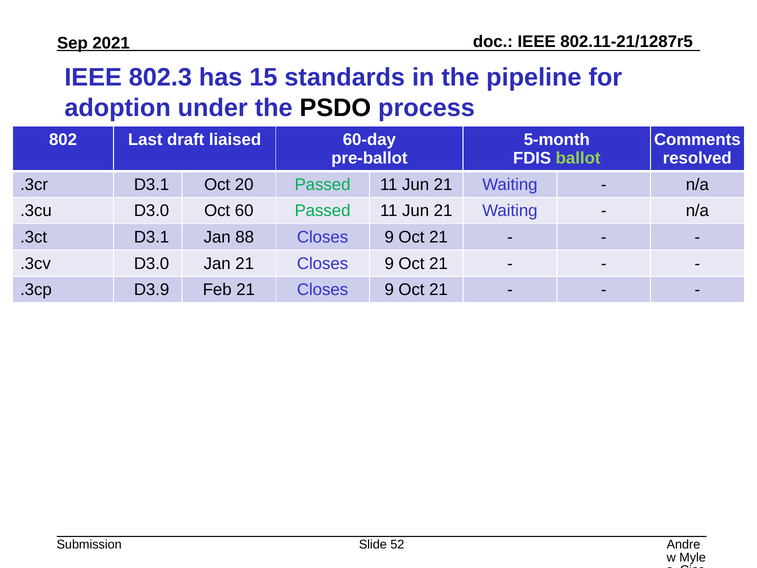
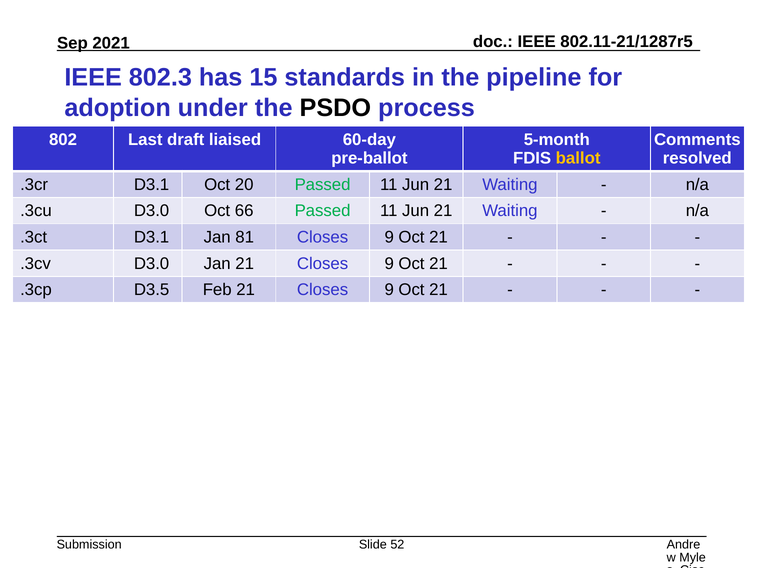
ballot colour: light green -> yellow
60: 60 -> 66
88: 88 -> 81
D3.9: D3.9 -> D3.5
